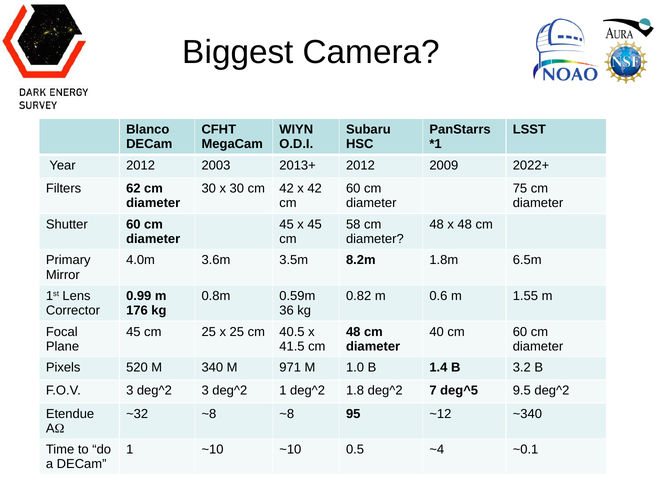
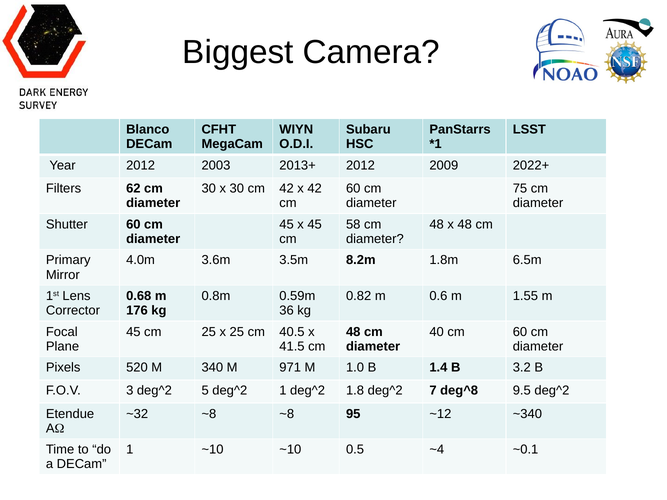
0.99: 0.99 -> 0.68
deg^2 3: 3 -> 5
deg^5: deg^5 -> deg^8
